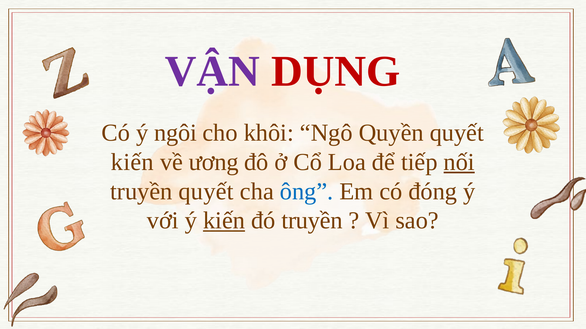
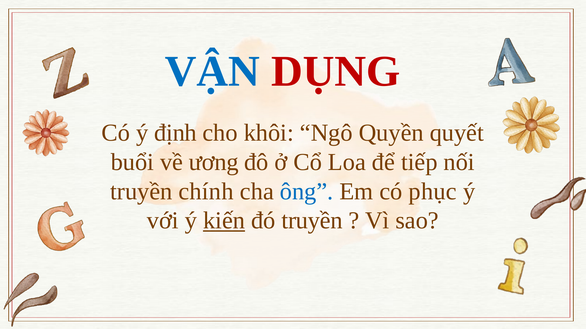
VẬN colour: purple -> blue
ngôi: ngôi -> định
kiến at (132, 162): kiến -> buổi
nối underline: present -> none
truyền quyết: quyết -> chính
đóng: đóng -> phục
